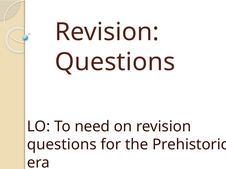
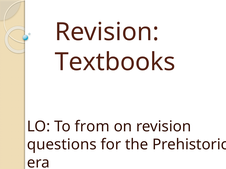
Questions at (115, 62): Questions -> Textbooks
need: need -> from
